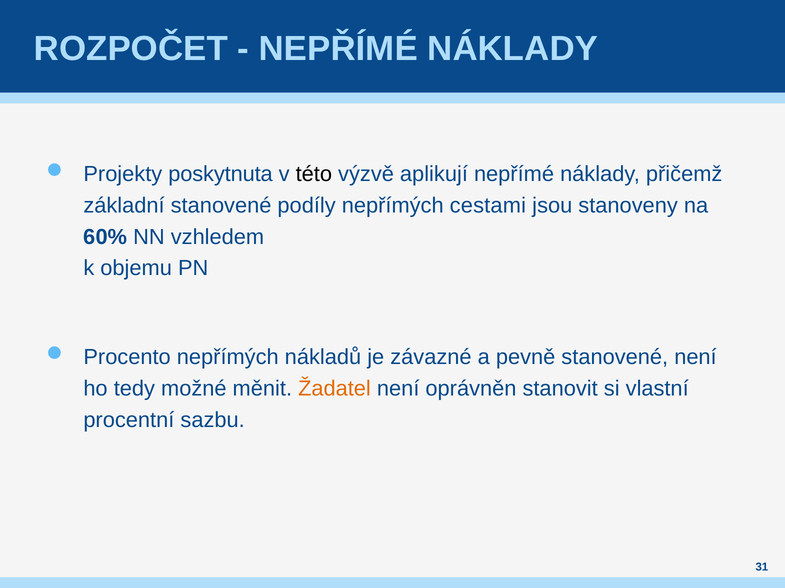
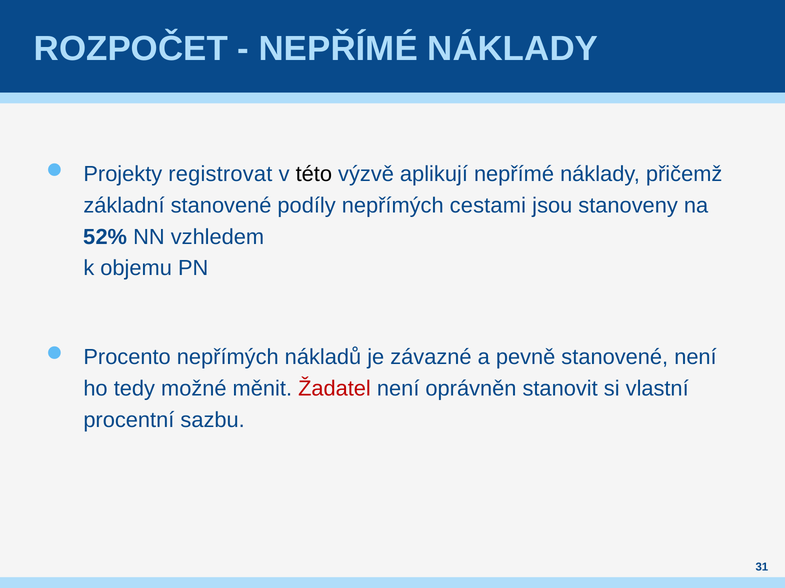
poskytnuta: poskytnuta -> registrovat
60%: 60% -> 52%
Žadatel colour: orange -> red
